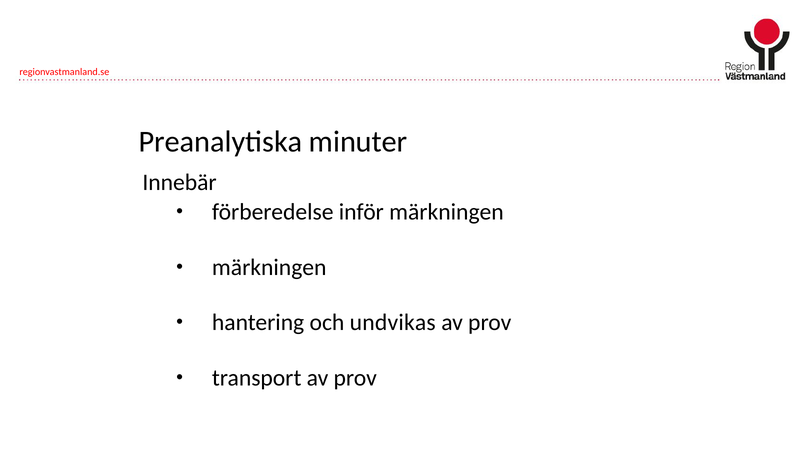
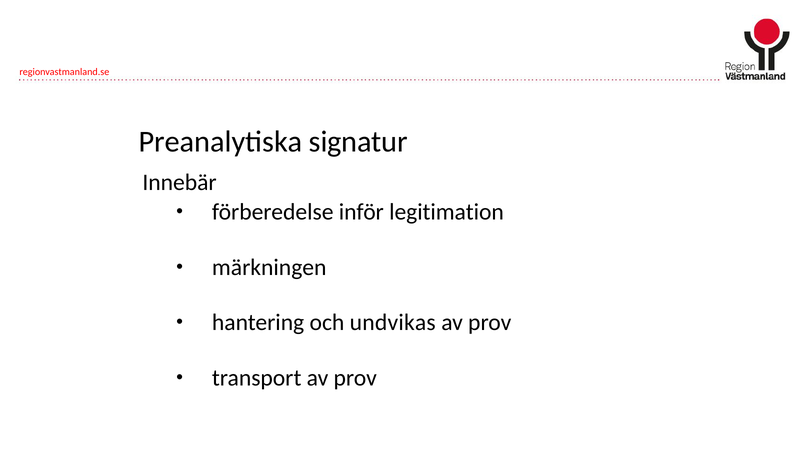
minuter: minuter -> signatur
inför märkningen: märkningen -> legitimation
